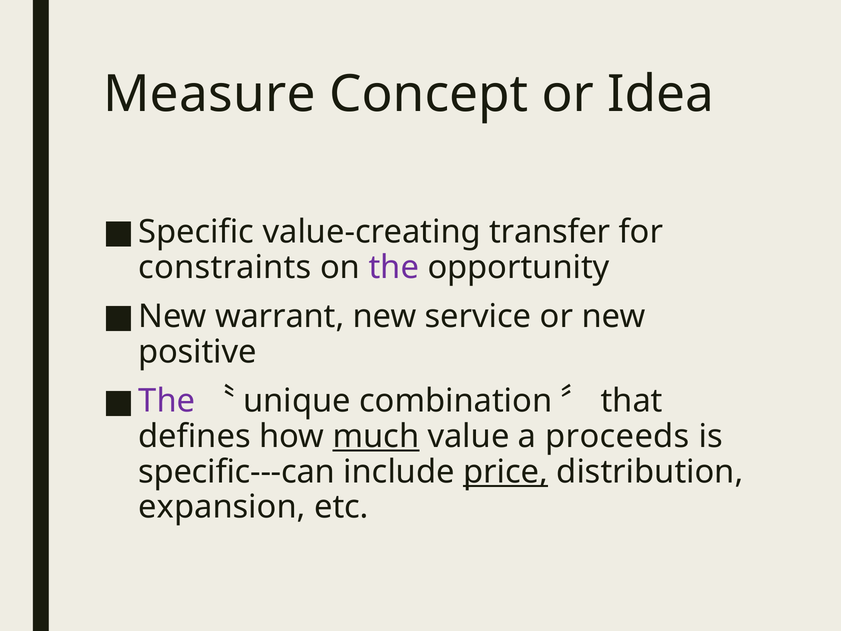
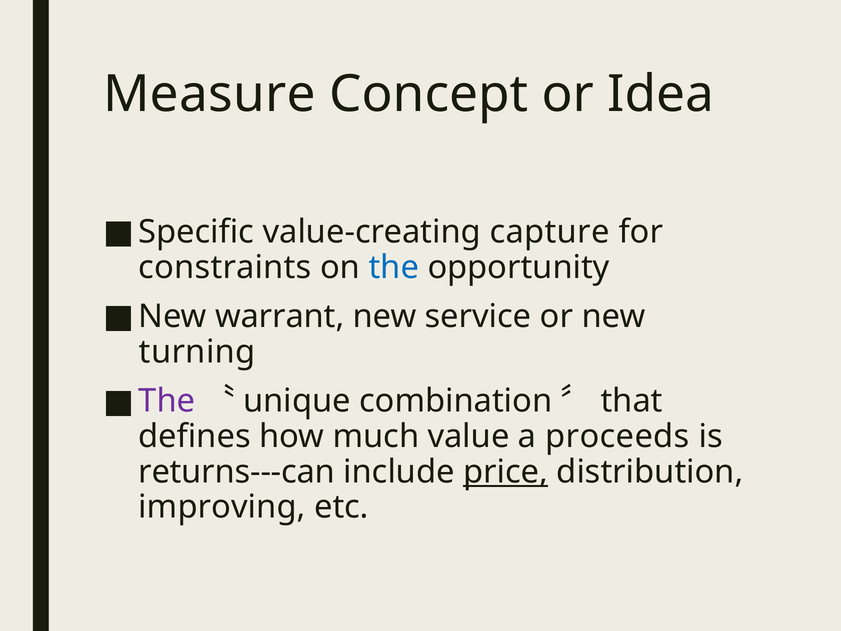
transfer: transfer -> capture
the at (394, 267) colour: purple -> blue
positive: positive -> turning
much underline: present -> none
specific---can: specific---can -> returns---can
expansion: expansion -> improving
